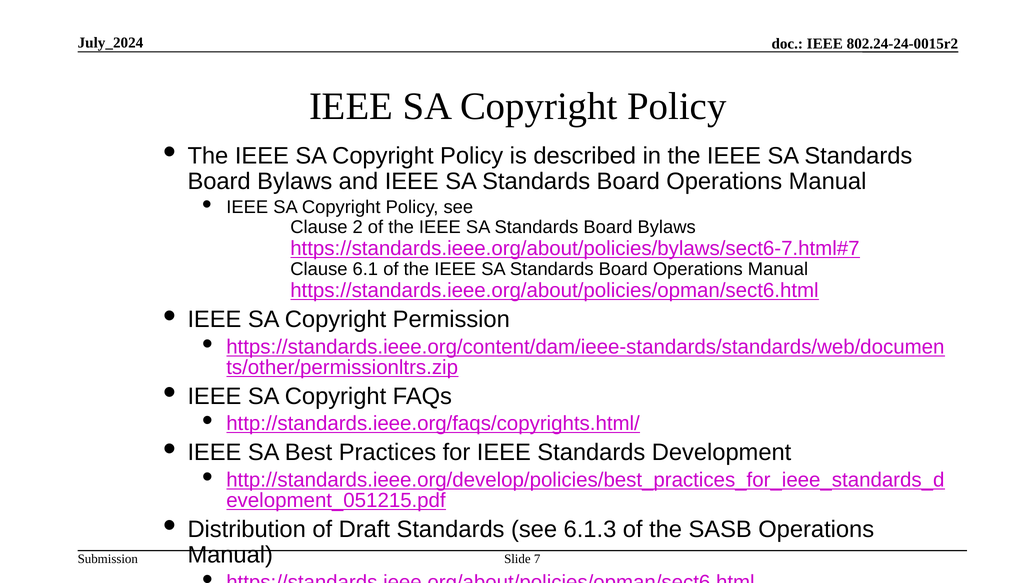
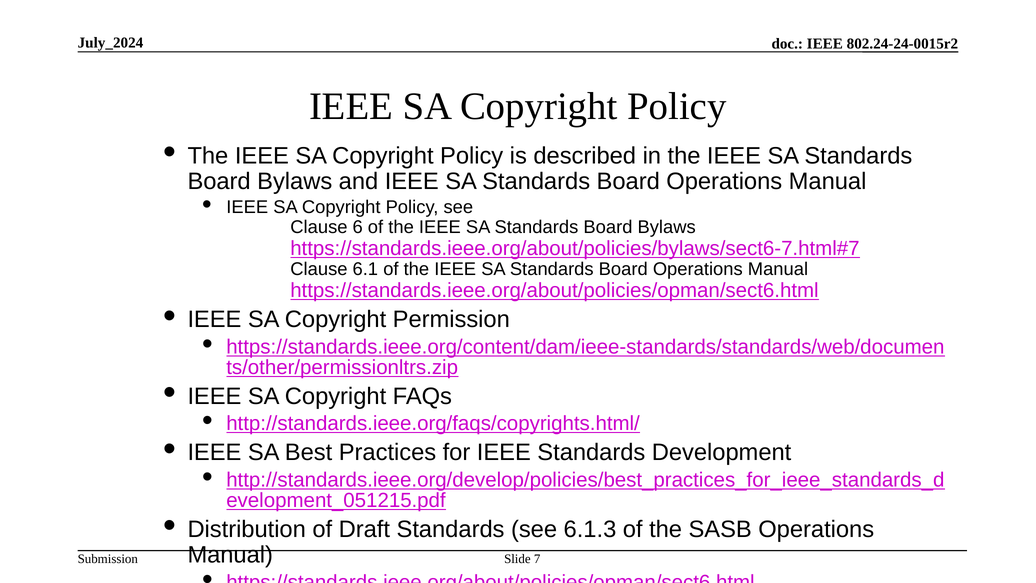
2: 2 -> 6
